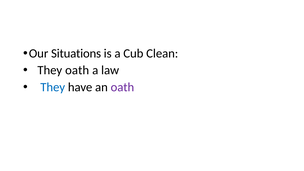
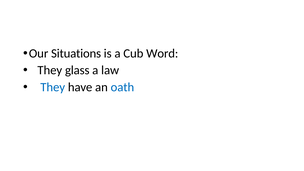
Clean: Clean -> Word
They oath: oath -> glass
oath at (122, 87) colour: purple -> blue
